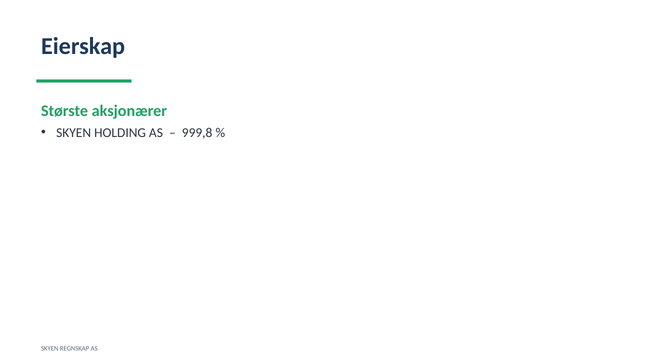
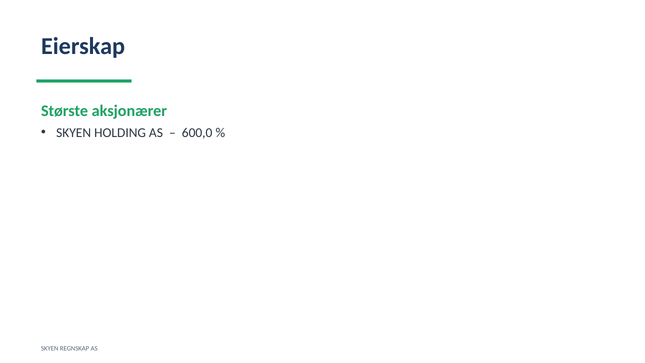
999,8: 999,8 -> 600,0
